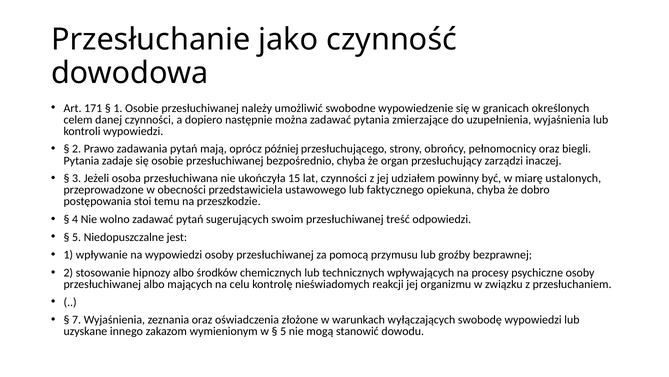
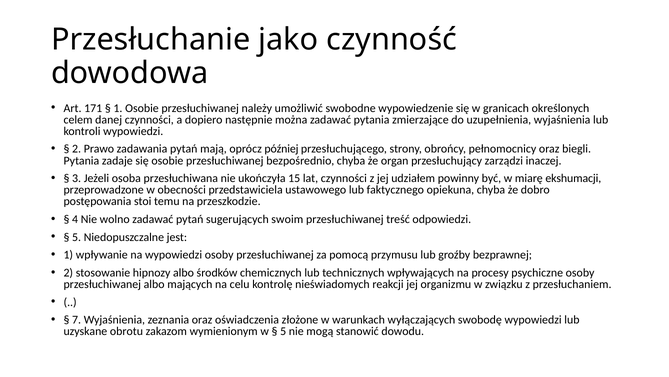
ustalonych: ustalonych -> ekshumacji
innego: innego -> obrotu
